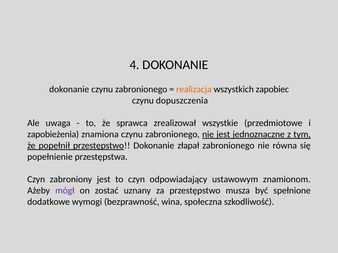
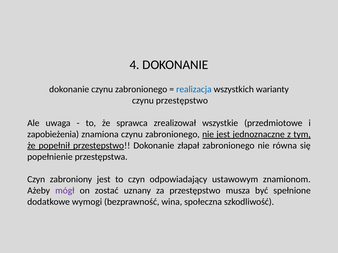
realizacja colour: orange -> blue
zapobiec: zapobiec -> warianty
czynu dopuszczenia: dopuszczenia -> przestępstwo
